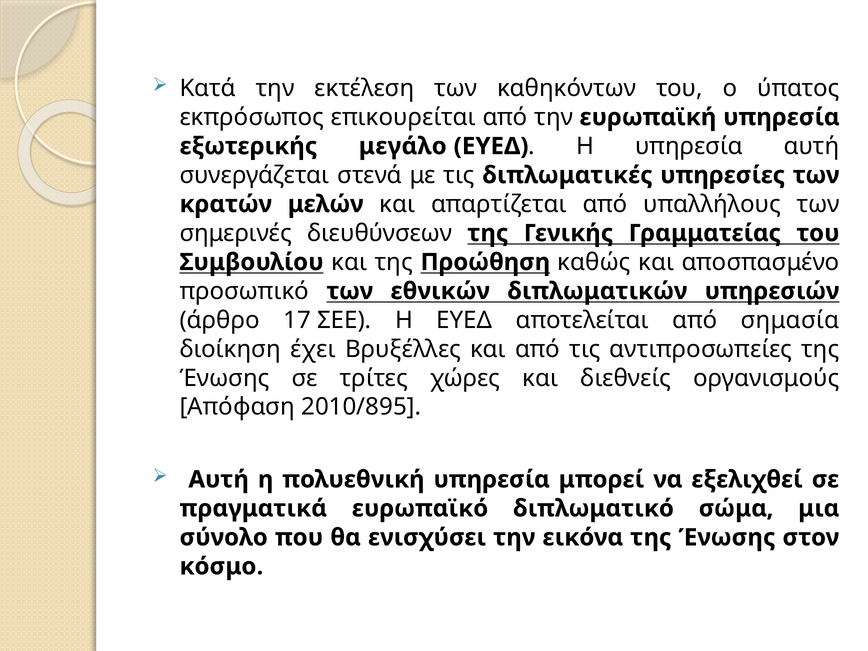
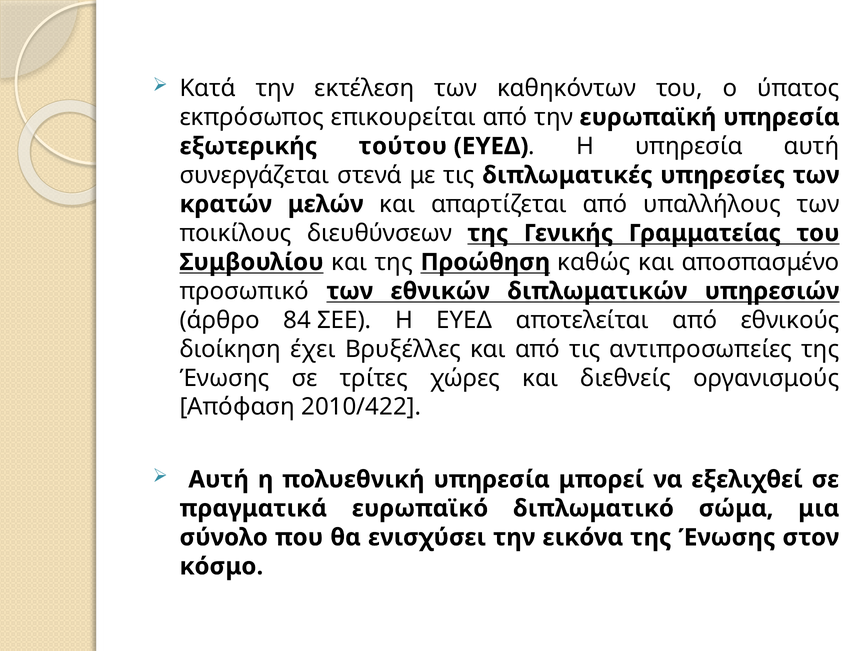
μεγάλο: μεγάλο -> τούτου
σημερινές: σημερινές -> ποικίλους
17: 17 -> 84
σημασία: σημασία -> εθνικούς
2010/895: 2010/895 -> 2010/422
